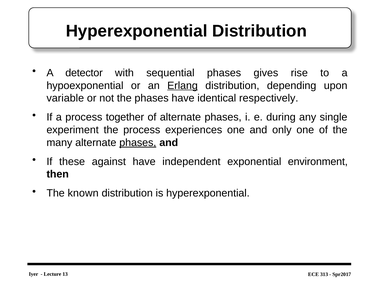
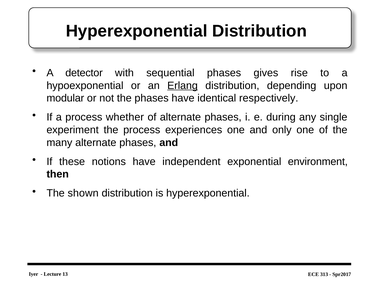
variable: variable -> modular
together: together -> whether
phases at (138, 143) underline: present -> none
against: against -> notions
known: known -> shown
